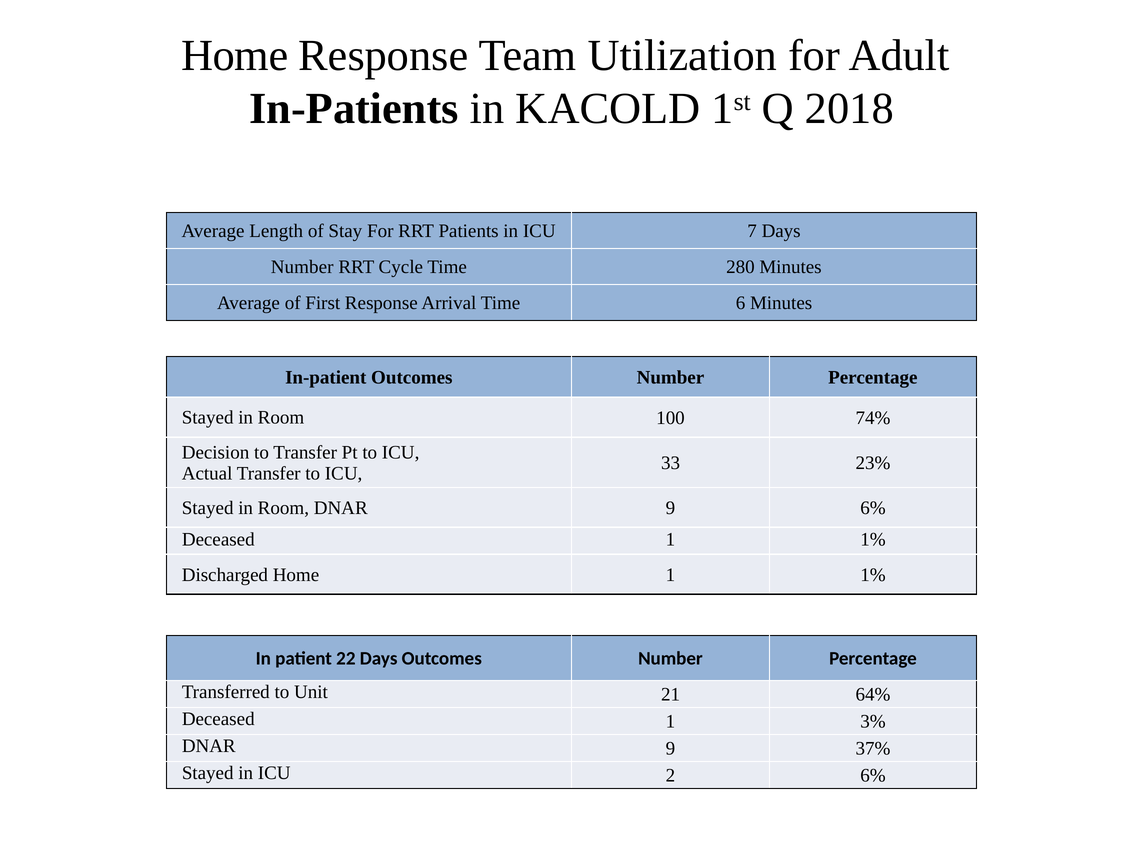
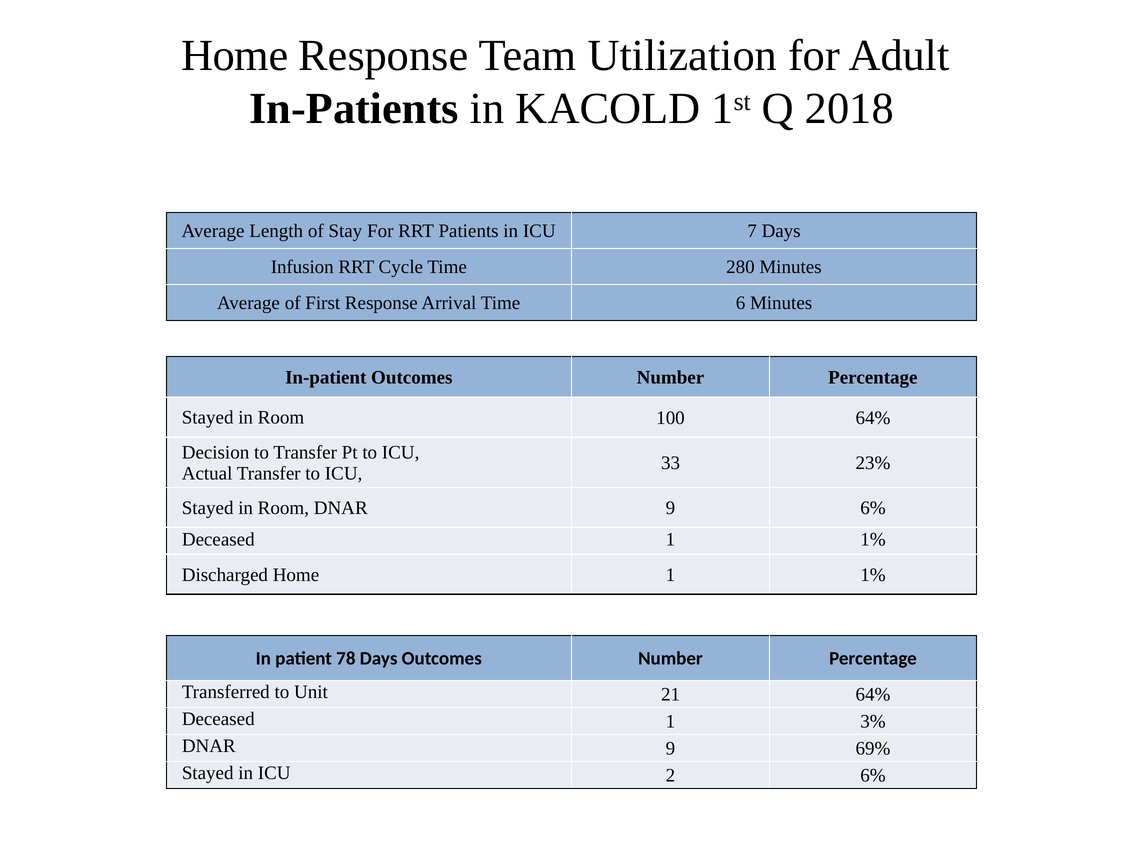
Number at (302, 267): Number -> Infusion
100 74%: 74% -> 64%
22: 22 -> 78
37%: 37% -> 69%
